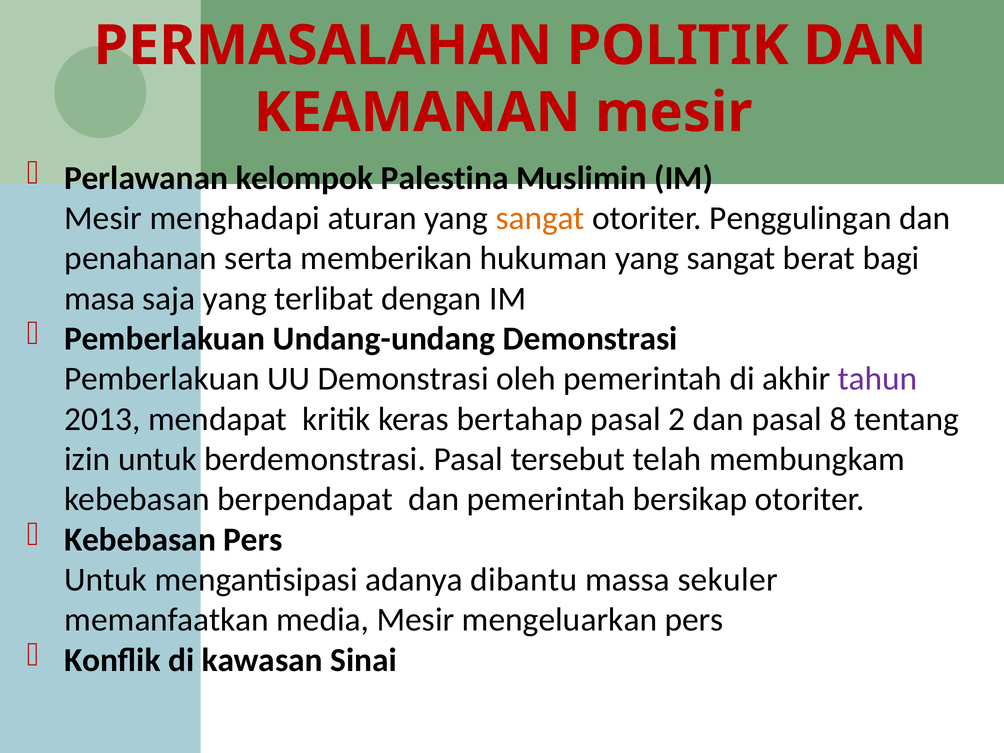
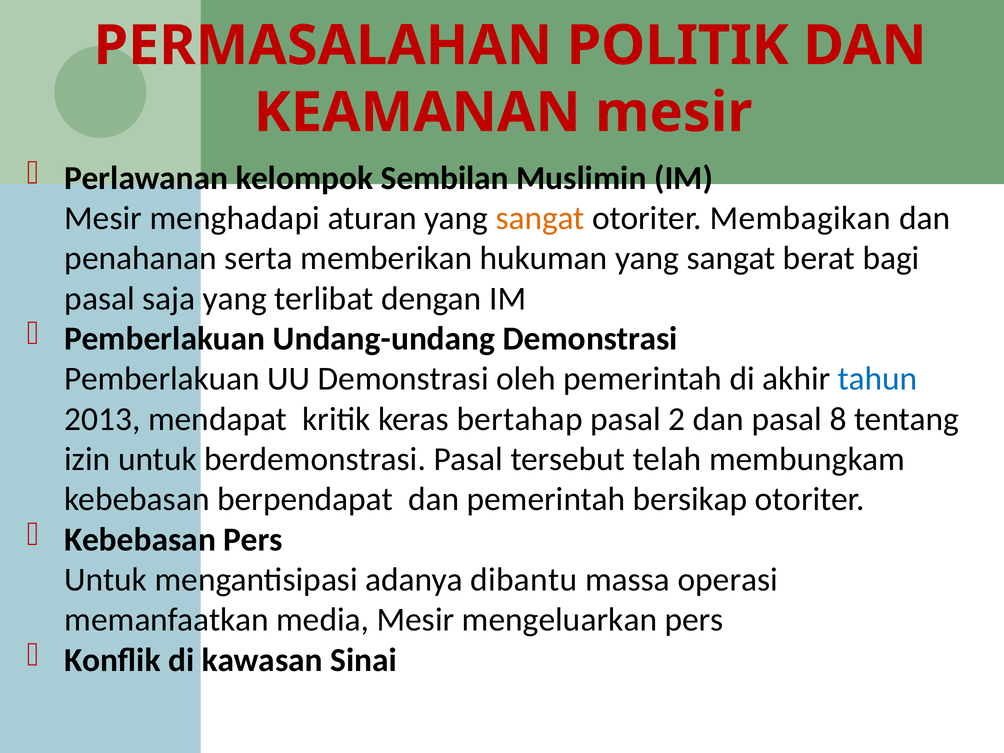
Palestina: Palestina -> Sembilan
Penggulingan: Penggulingan -> Membagikan
masa at (100, 299): masa -> pasal
tahun colour: purple -> blue
sekuler: sekuler -> operasi
